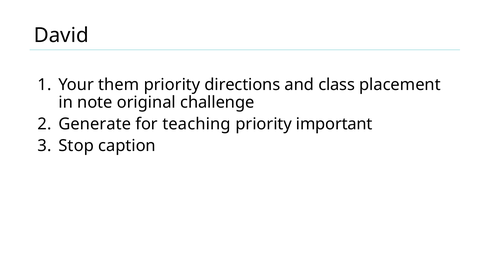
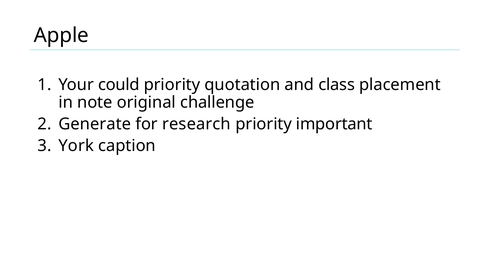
David: David -> Apple
them: them -> could
directions: directions -> quotation
teaching: teaching -> research
Stop: Stop -> York
